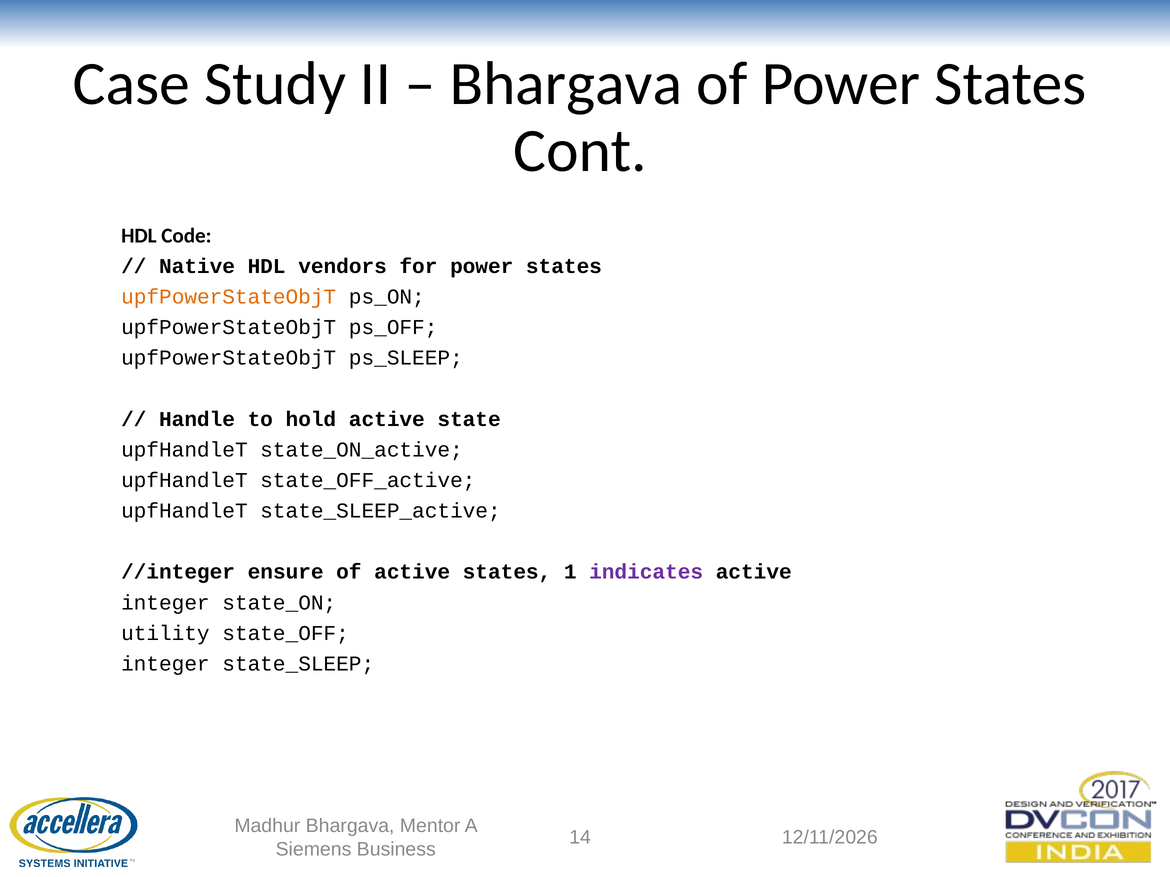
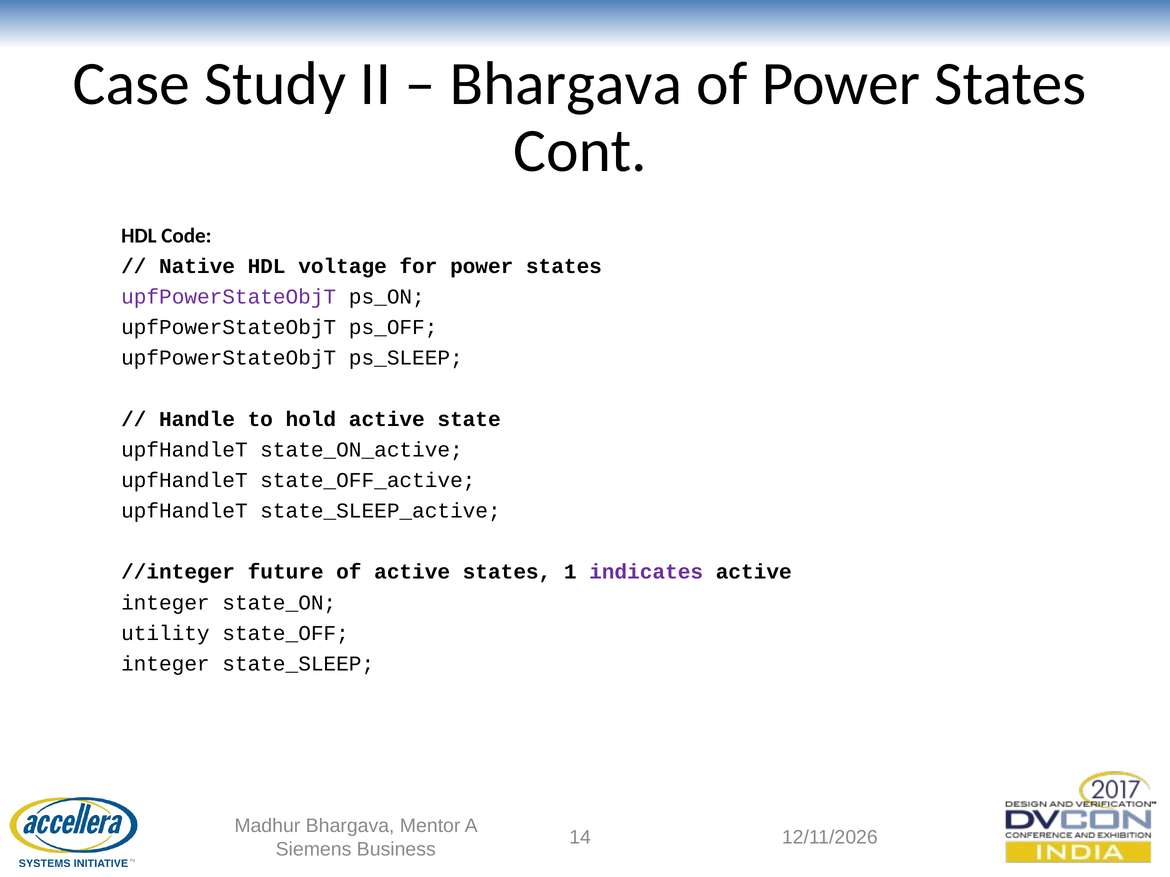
vendors: vendors -> voltage
upfPowerStateObjT at (229, 297) colour: orange -> purple
ensure: ensure -> future
